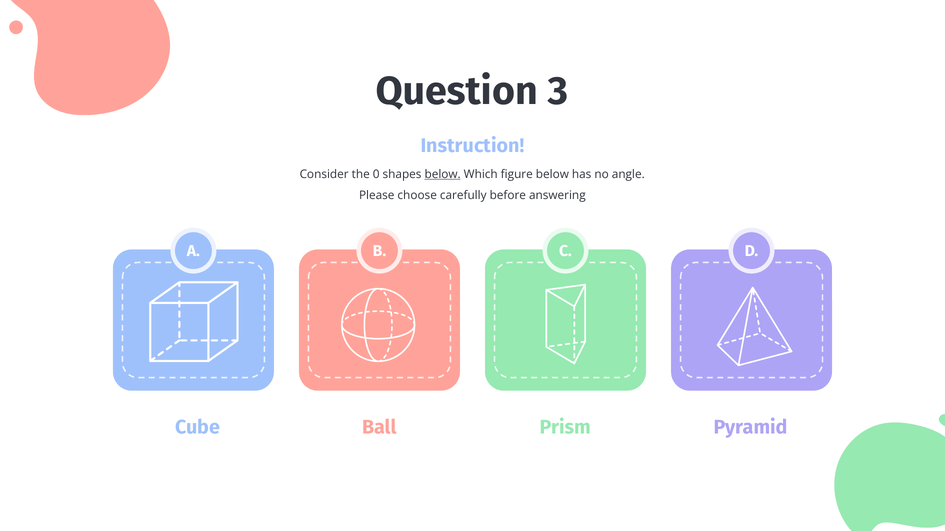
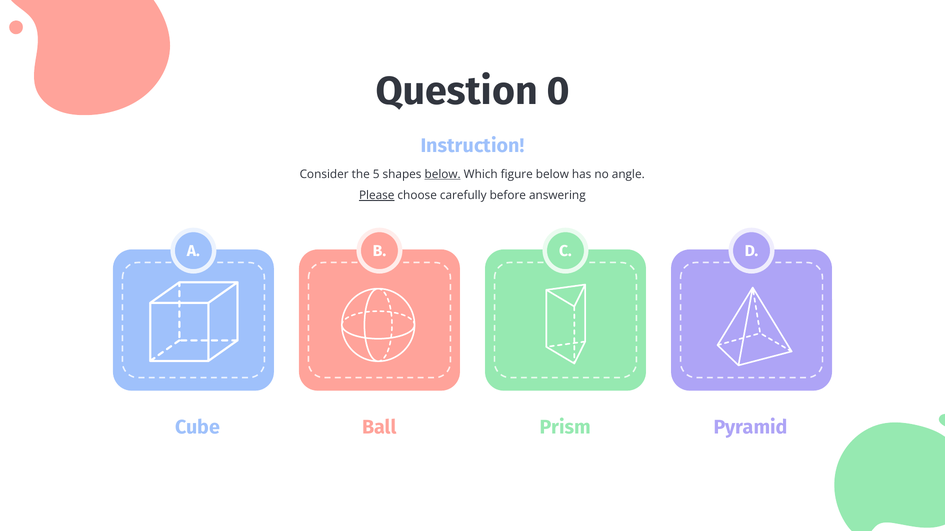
3: 3 -> 0
0: 0 -> 5
Please underline: none -> present
